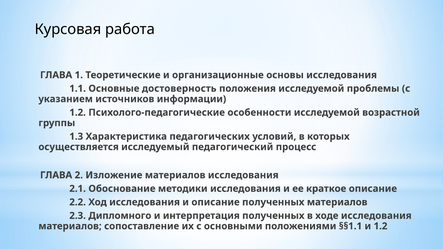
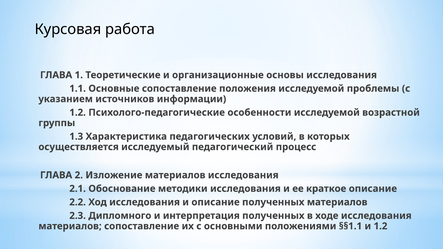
Основные достоверность: достоверность -> сопоставление
